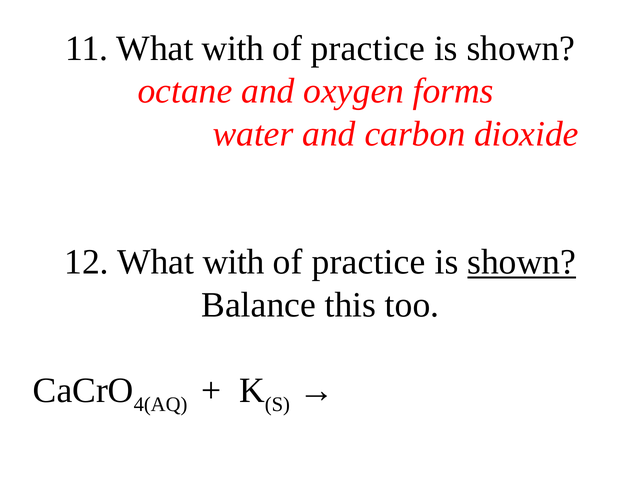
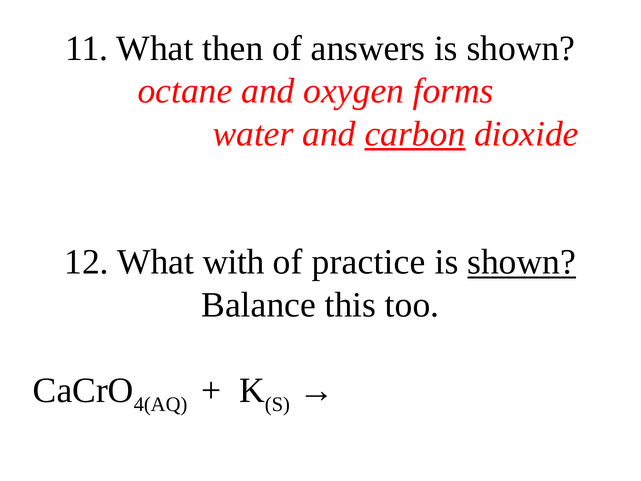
11 What with: with -> then
practice at (368, 48): practice -> answers
carbon underline: none -> present
